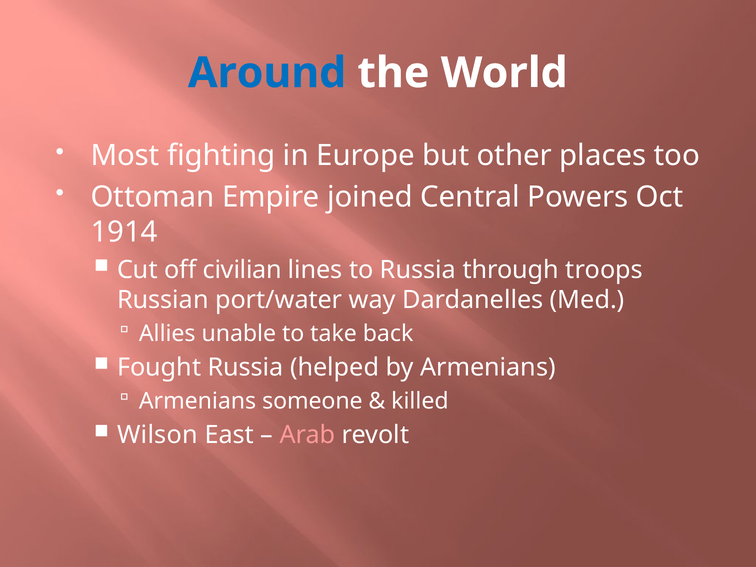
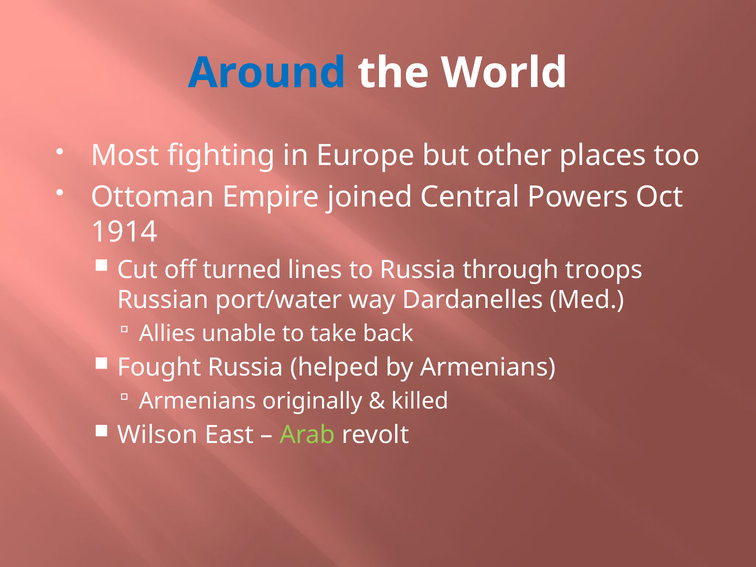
civilian: civilian -> turned
someone: someone -> originally
Arab colour: pink -> light green
